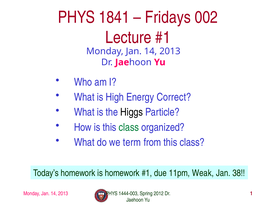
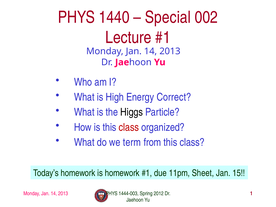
1841: 1841 -> 1440
Fridays: Fridays -> Special
class at (129, 127) colour: green -> red
Weak: Weak -> Sheet
38: 38 -> 15
